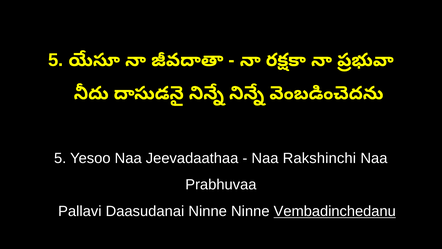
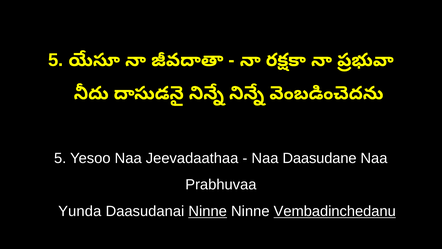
Rakshinchi: Rakshinchi -> Daasudane
Pallavi: Pallavi -> Yunda
Ninne at (208, 211) underline: none -> present
